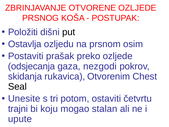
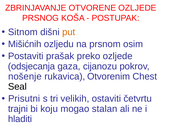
Položiti: Položiti -> Sitnom
put colour: black -> orange
Ostavlja: Ostavlja -> Mišićnih
nezgodi: nezgodi -> cijanozu
skidanja: skidanja -> nošenje
Unesite: Unesite -> Prisutni
potom: potom -> velikih
upute: upute -> hladiti
